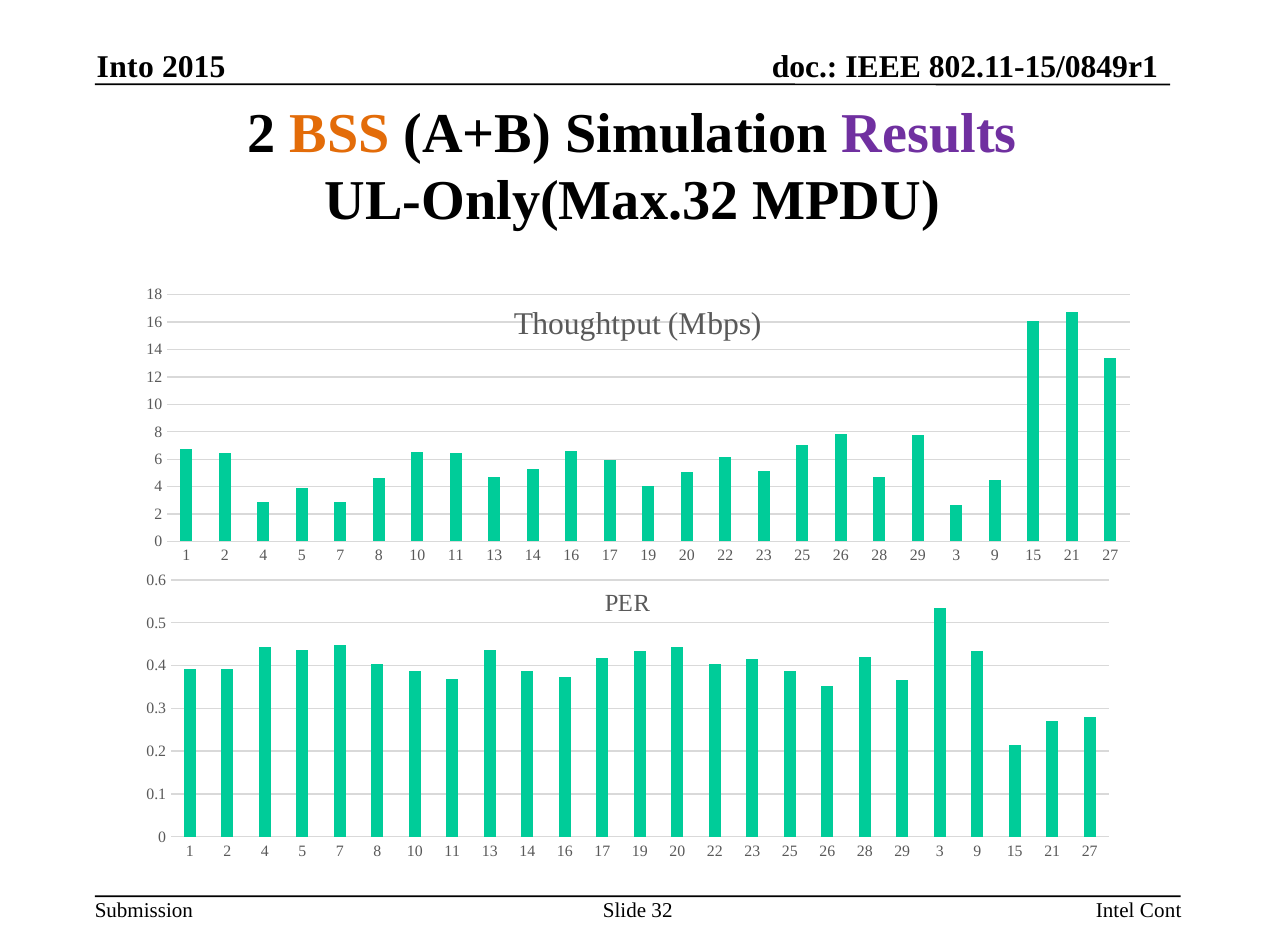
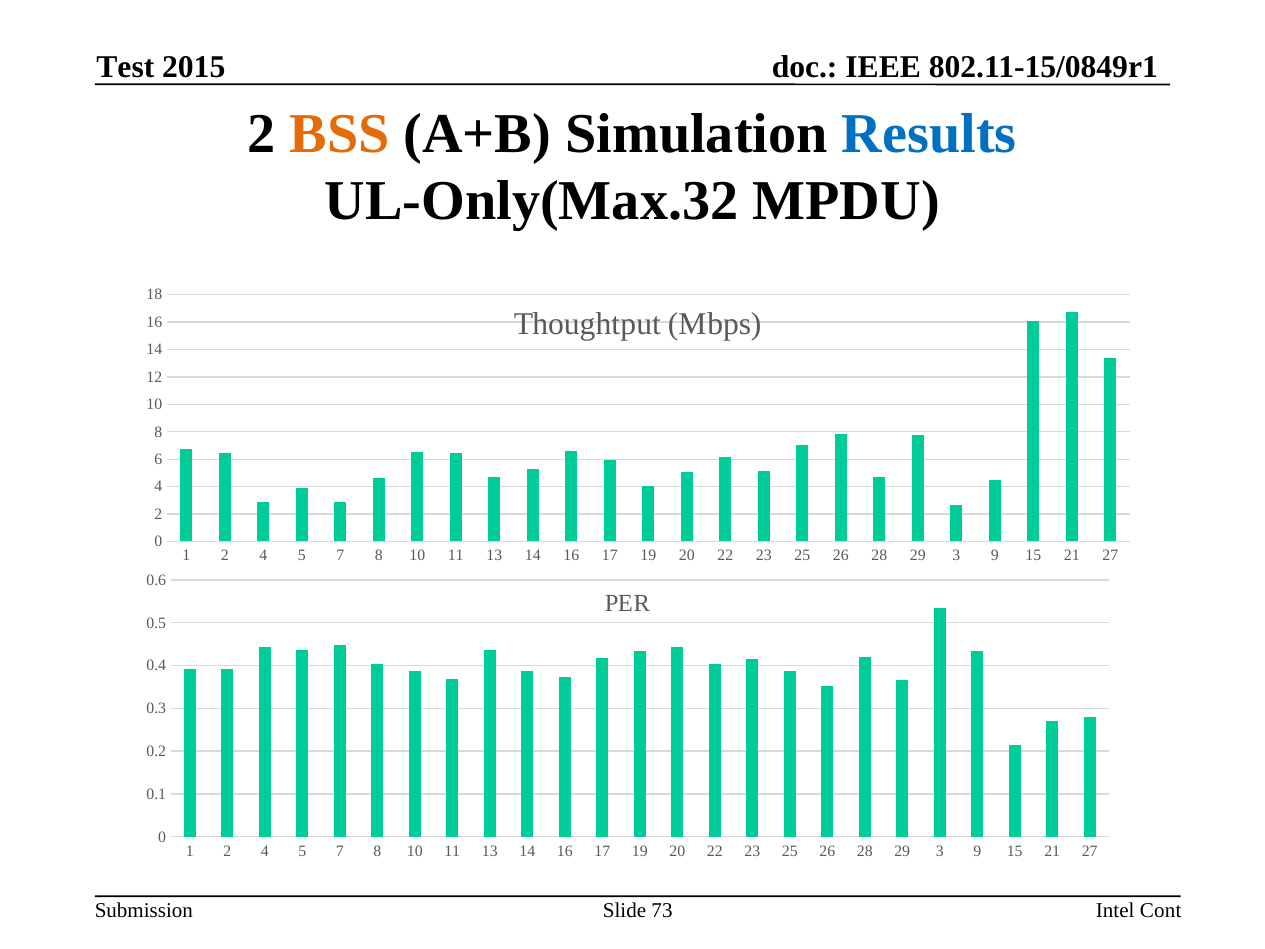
Into: Into -> Test
Results colour: purple -> blue
32: 32 -> 73
